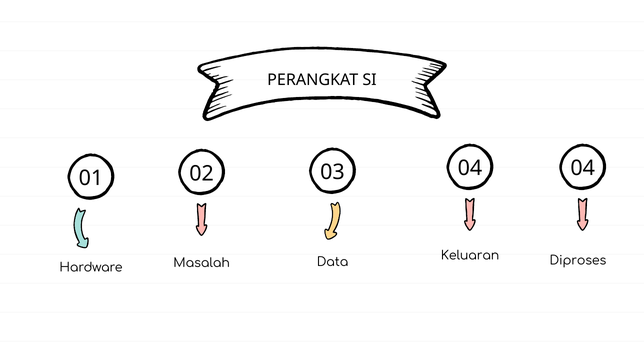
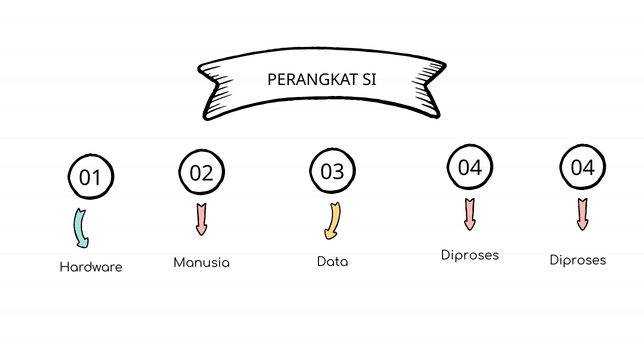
Masalah: Masalah -> Manusia
Data Keluaran: Keluaran -> Diproses
